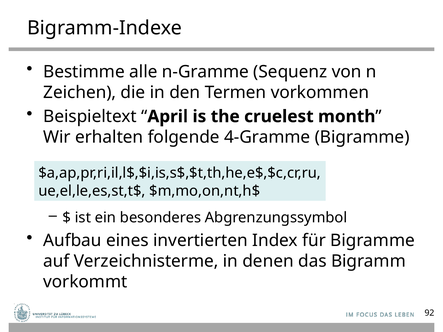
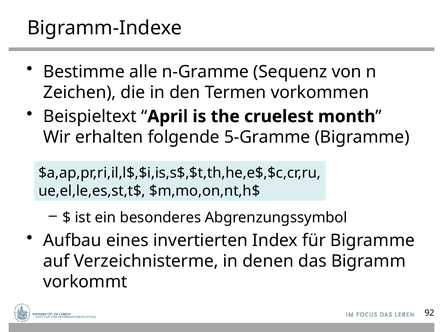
4-Gramme: 4-Gramme -> 5-Gramme
